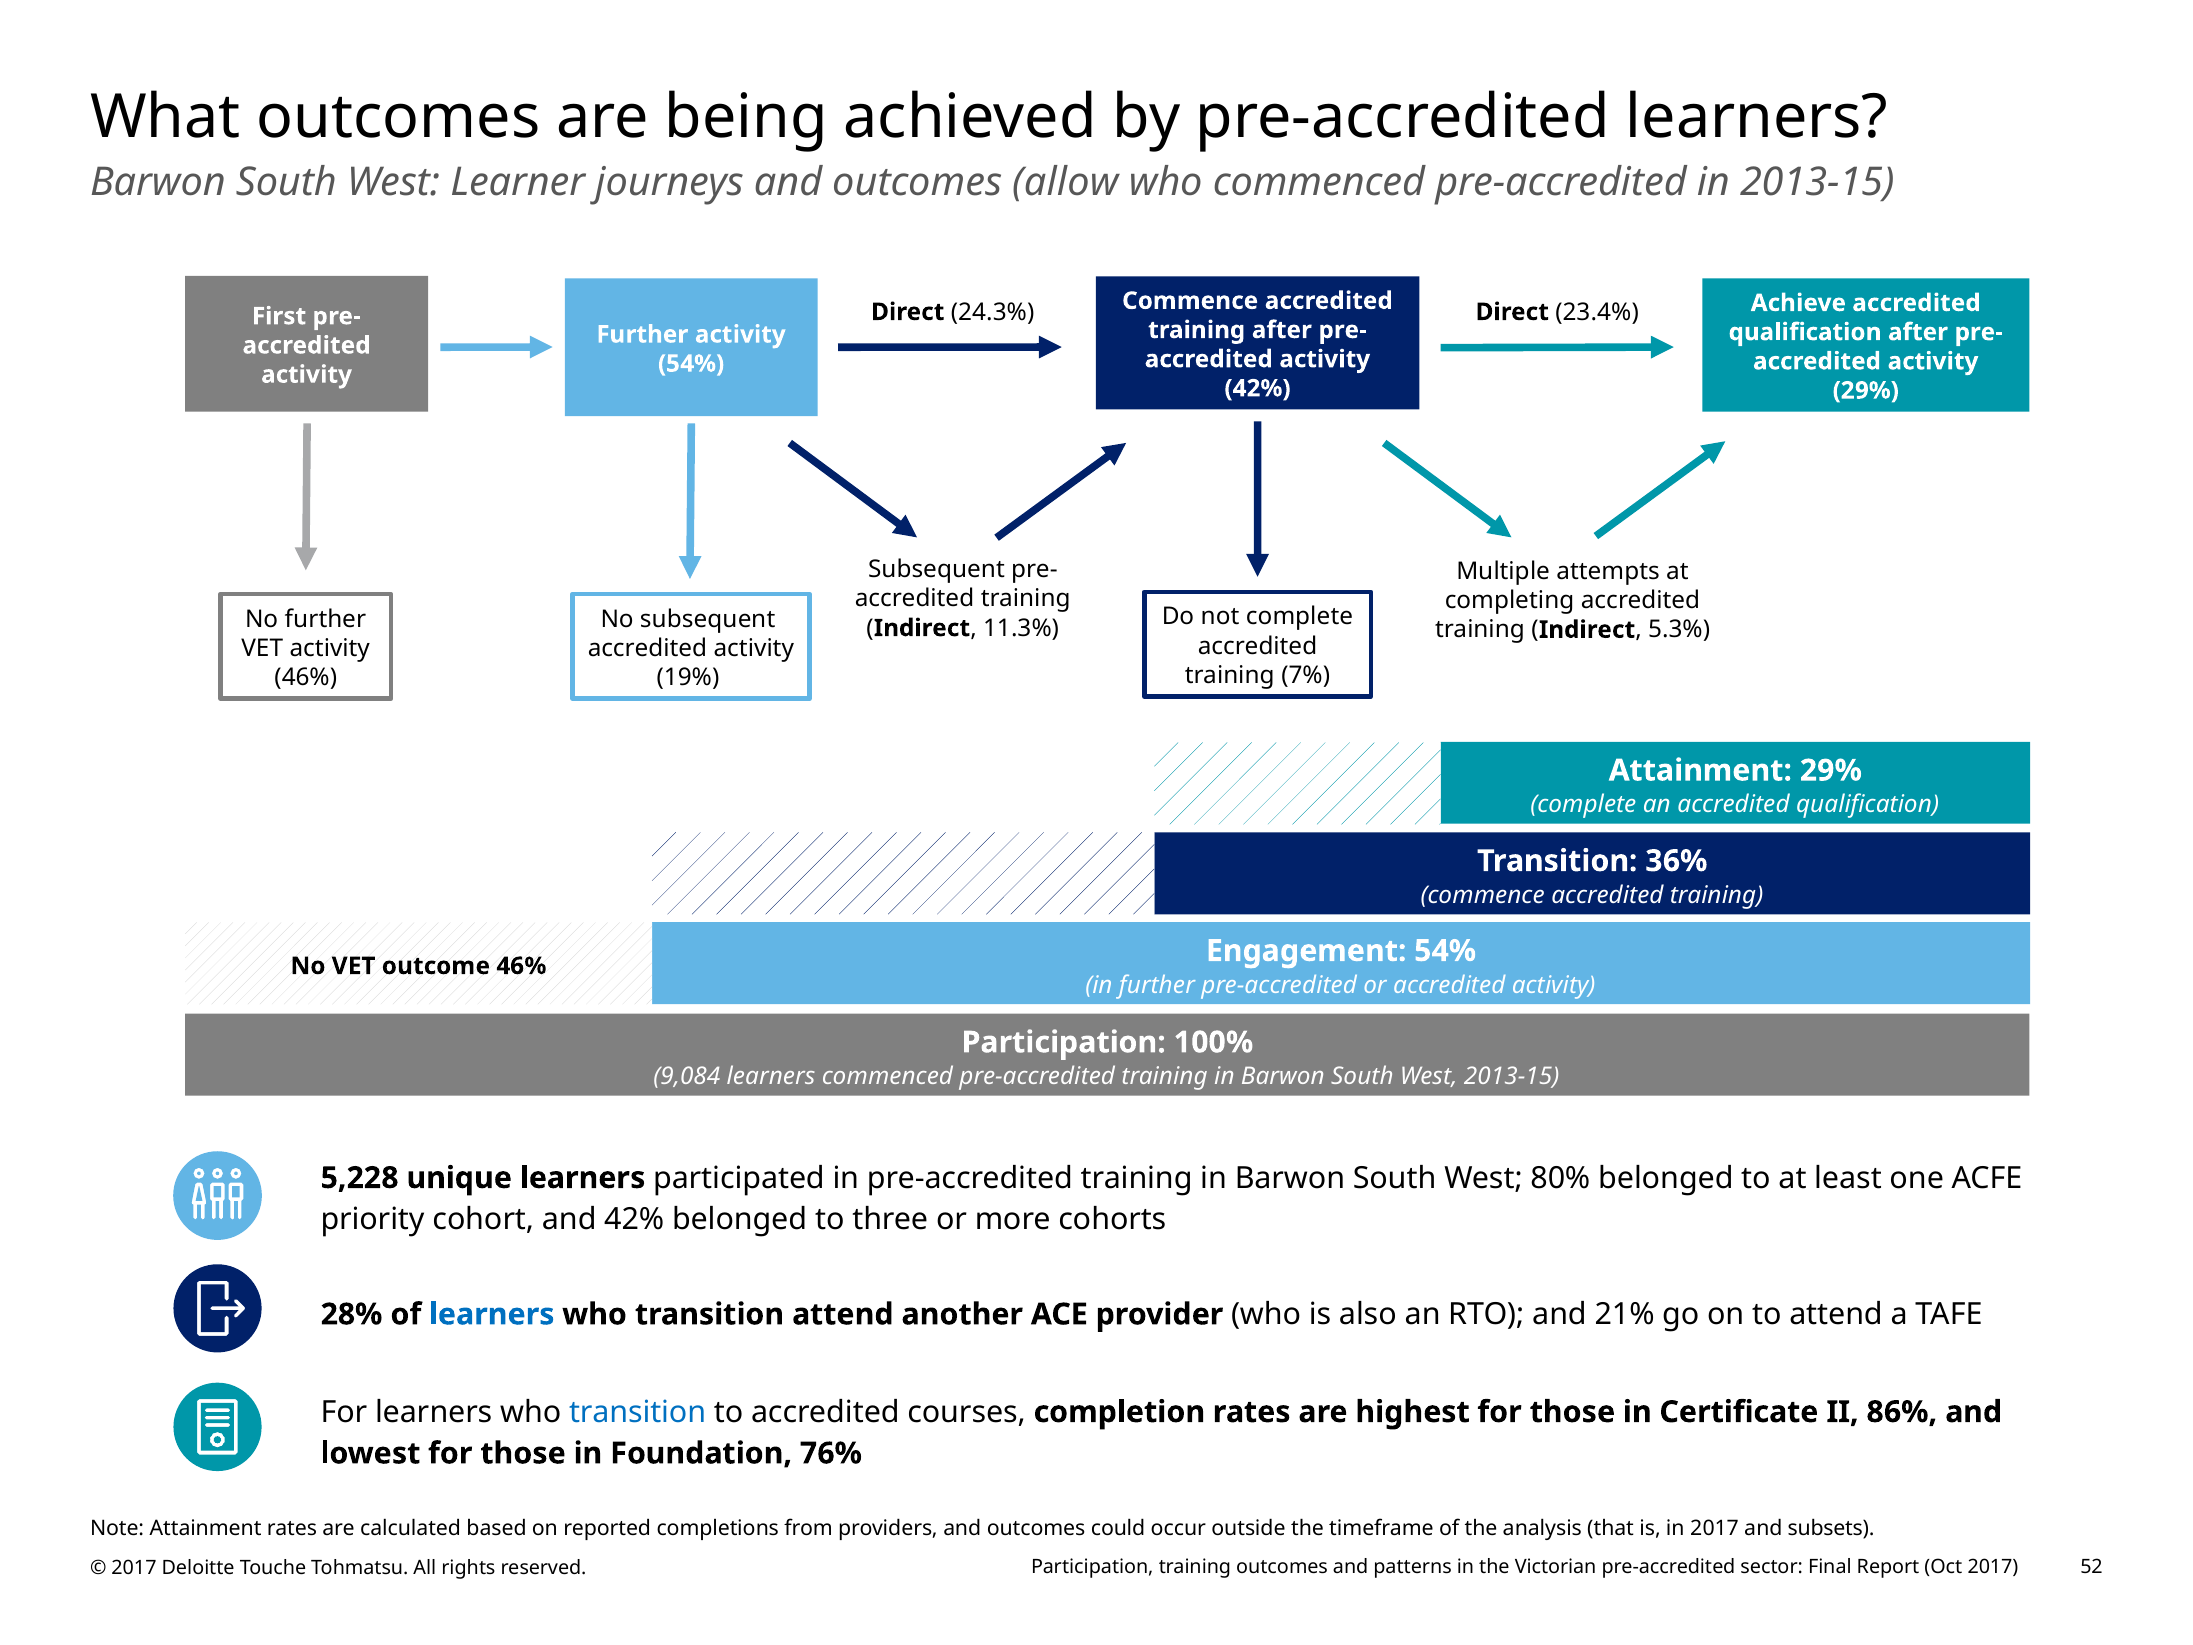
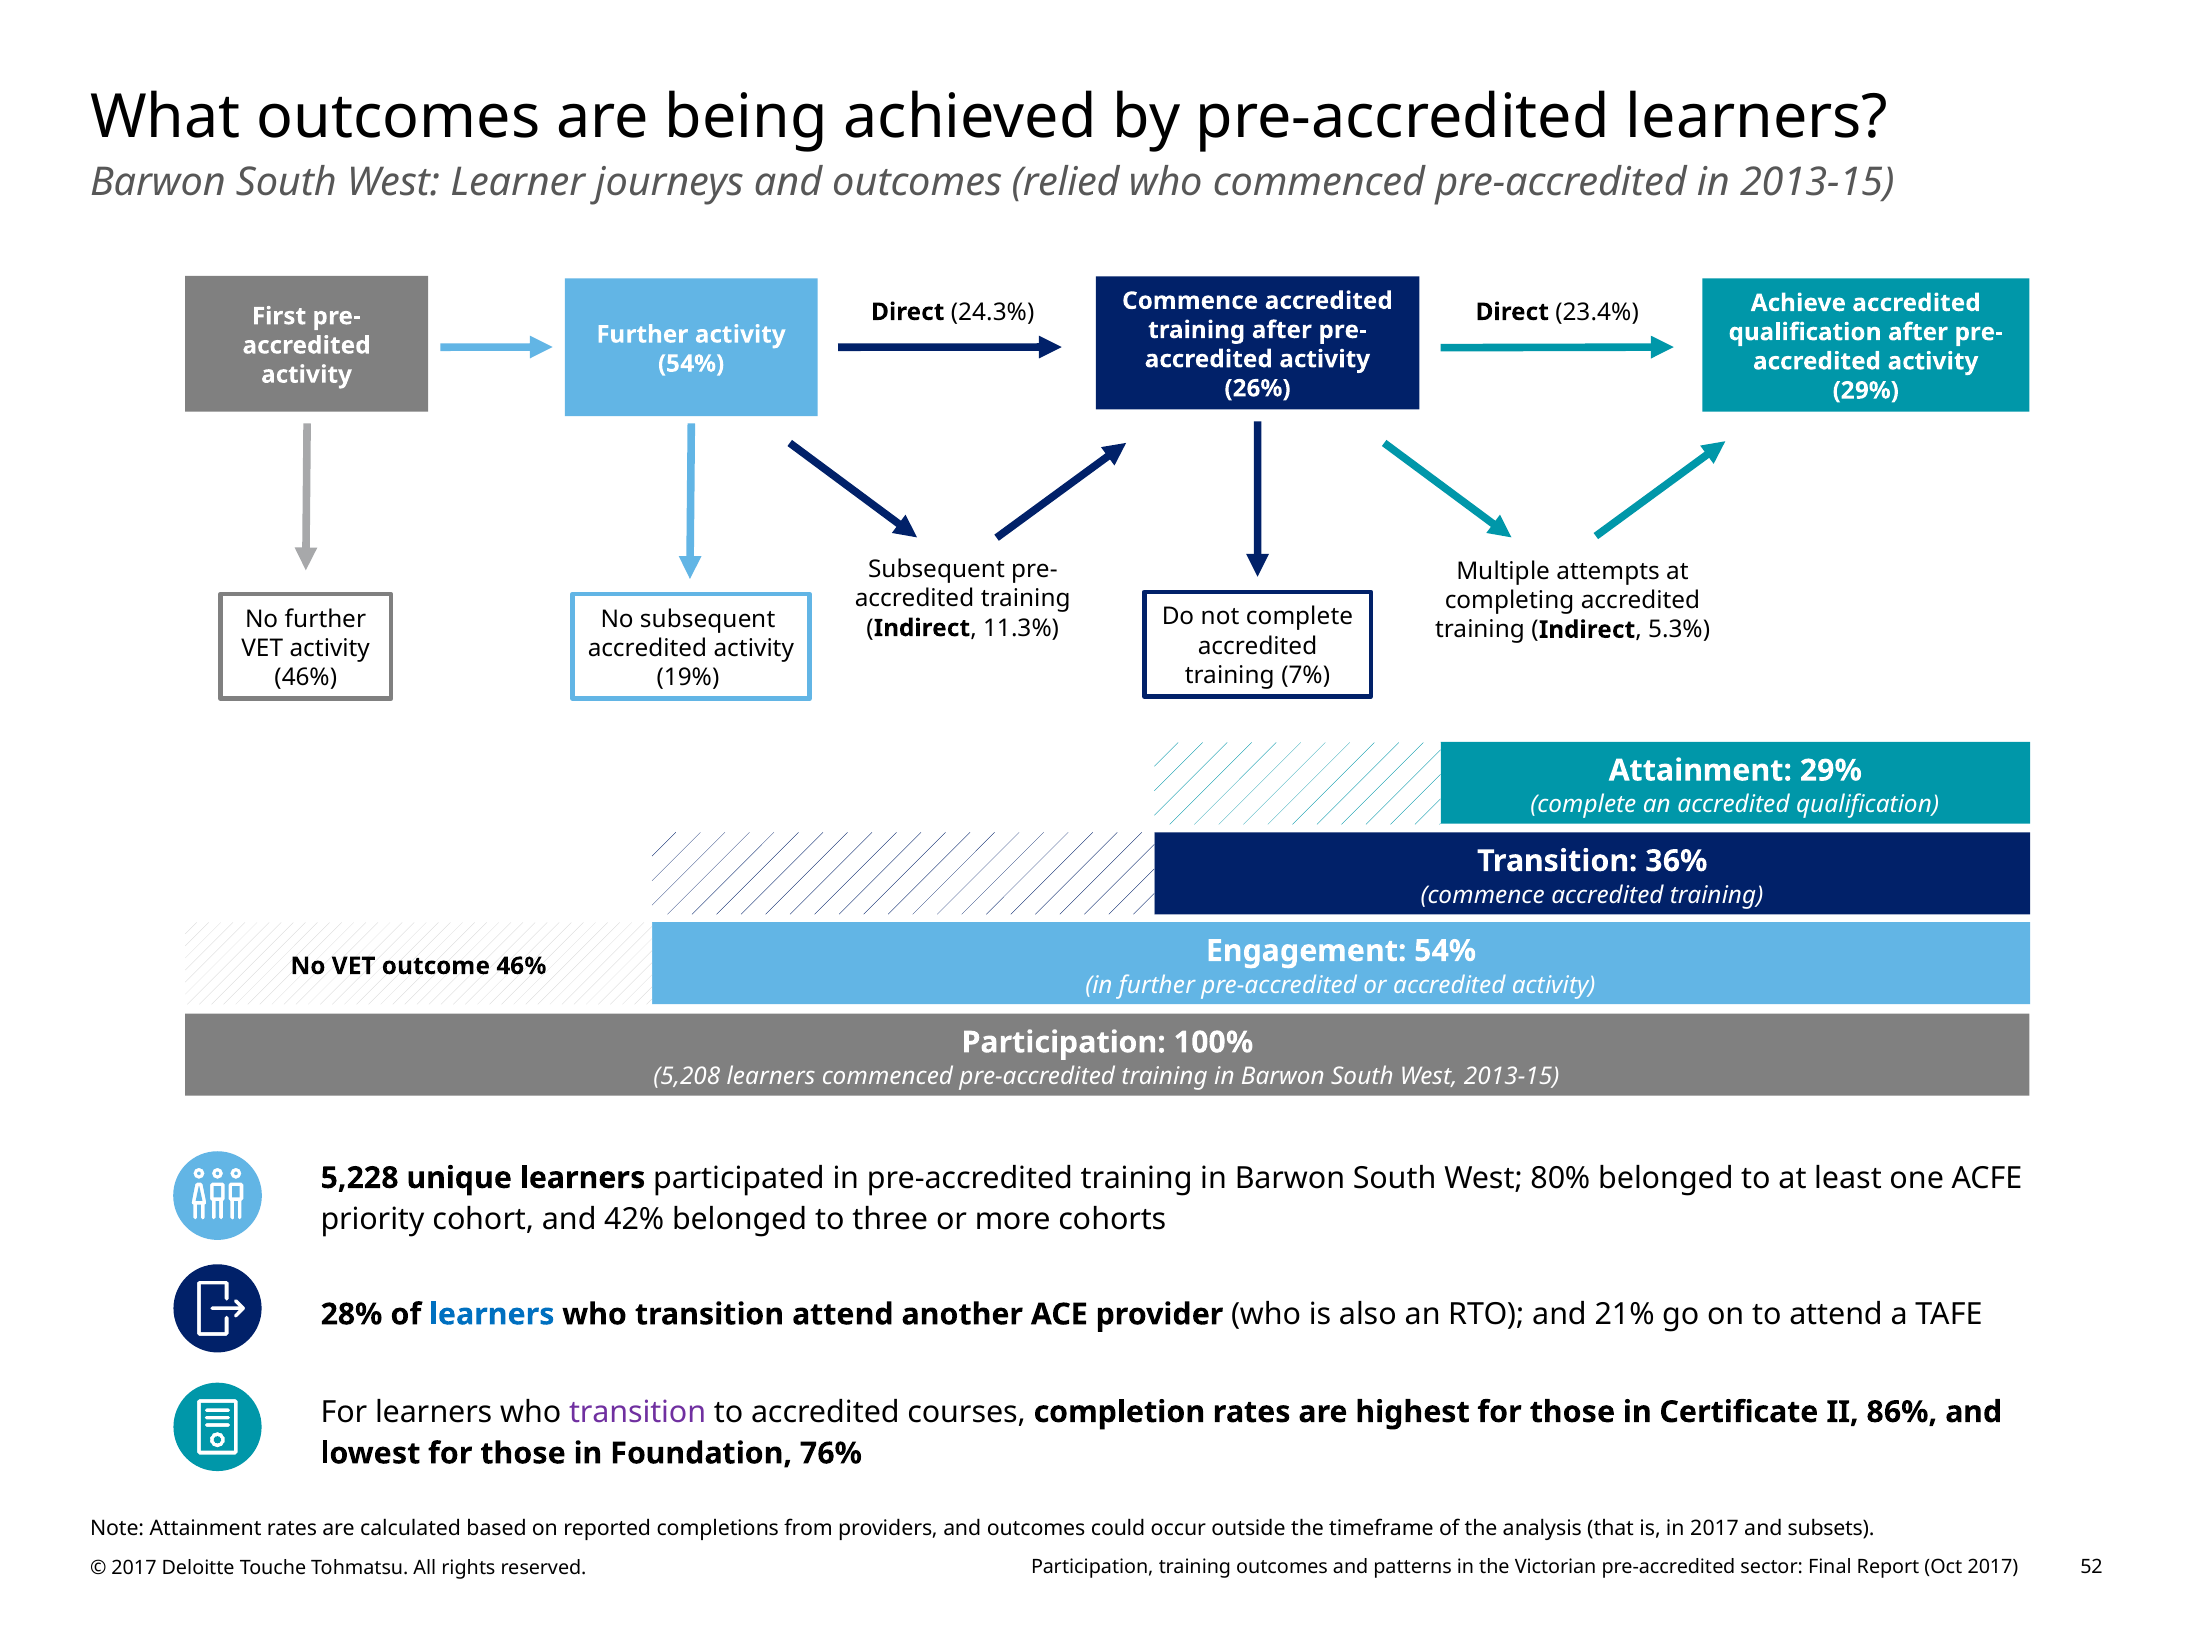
allow: allow -> relied
42% at (1258, 388): 42% -> 26%
9,084: 9,084 -> 5,208
transition at (638, 1412) colour: blue -> purple
